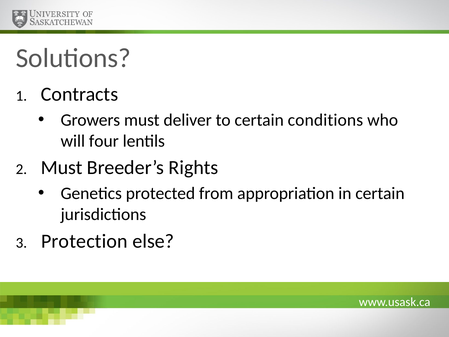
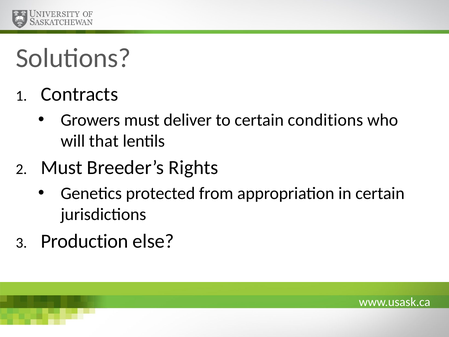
four: four -> that
Protection: Protection -> Production
